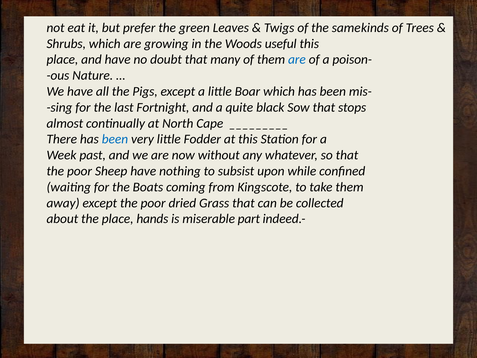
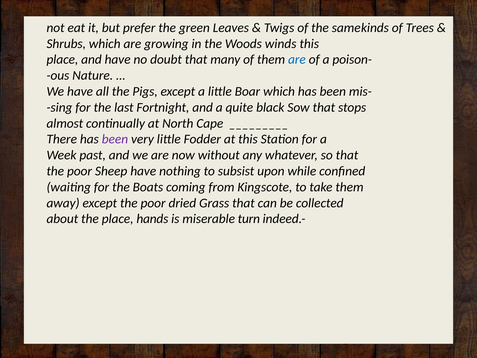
useful: useful -> winds
been at (115, 139) colour: blue -> purple
part: part -> turn
